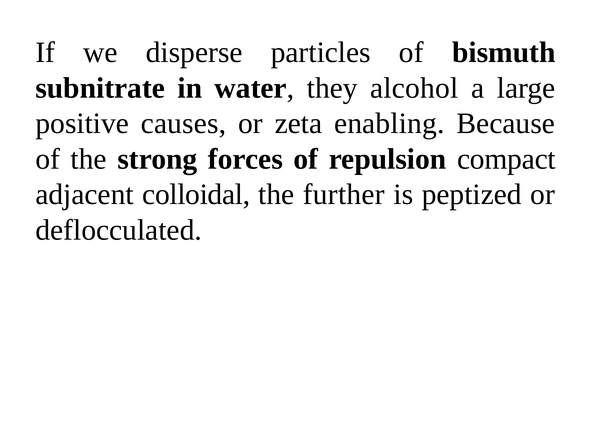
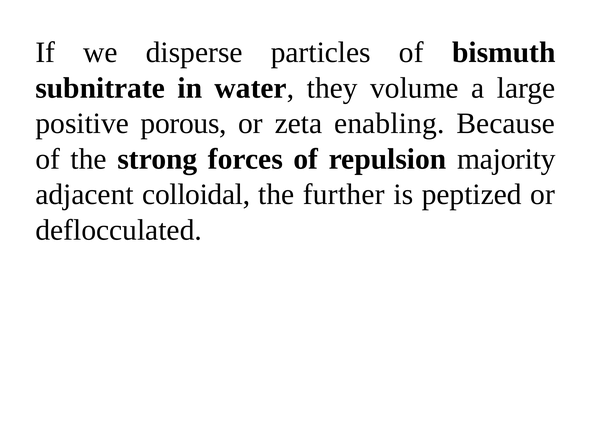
alcohol: alcohol -> volume
causes: causes -> porous
compact: compact -> majority
